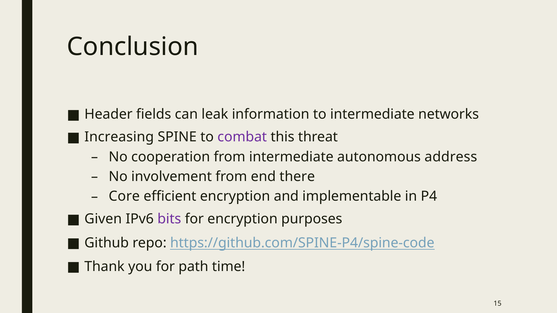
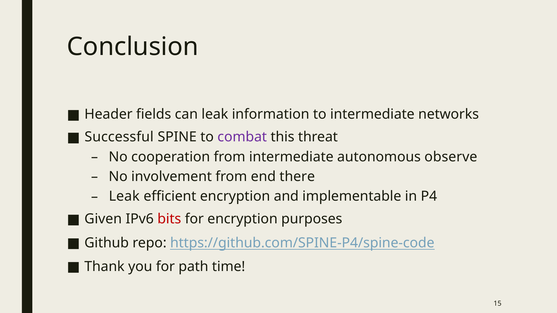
Increasing: Increasing -> Successful
address: address -> observe
Core at (124, 196): Core -> Leak
bits colour: purple -> red
